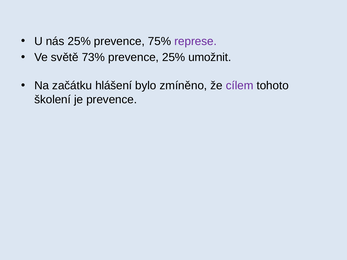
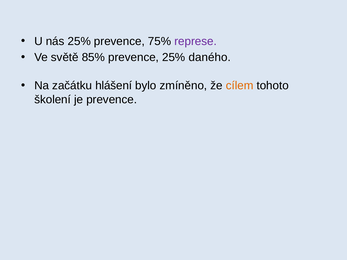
73%: 73% -> 85%
umožnit: umožnit -> daného
cílem colour: purple -> orange
